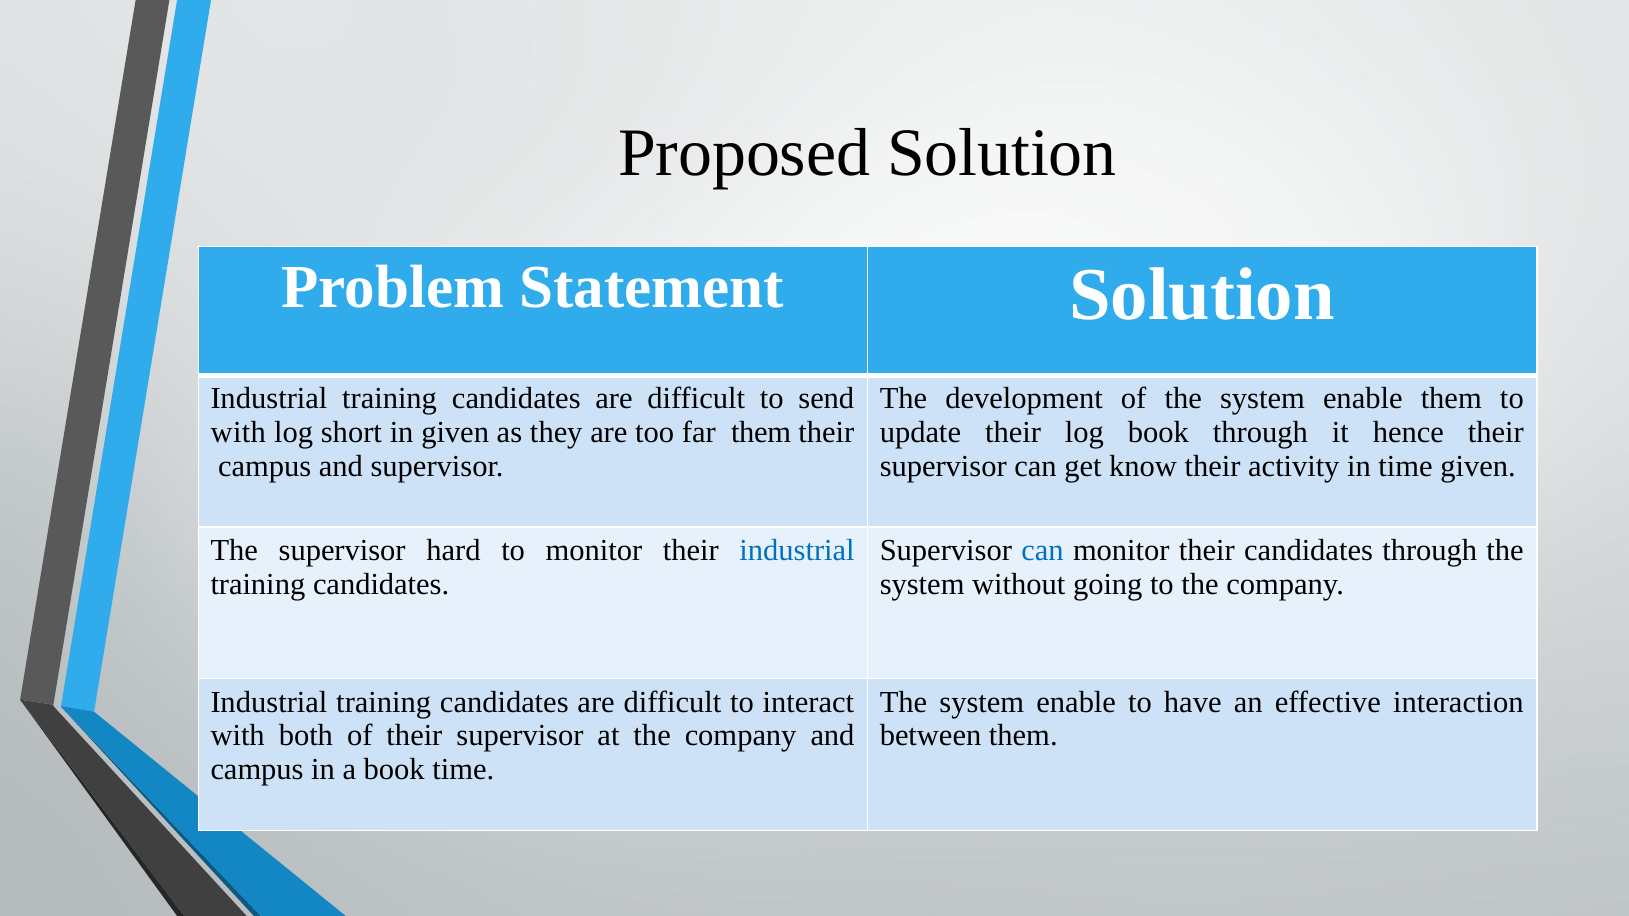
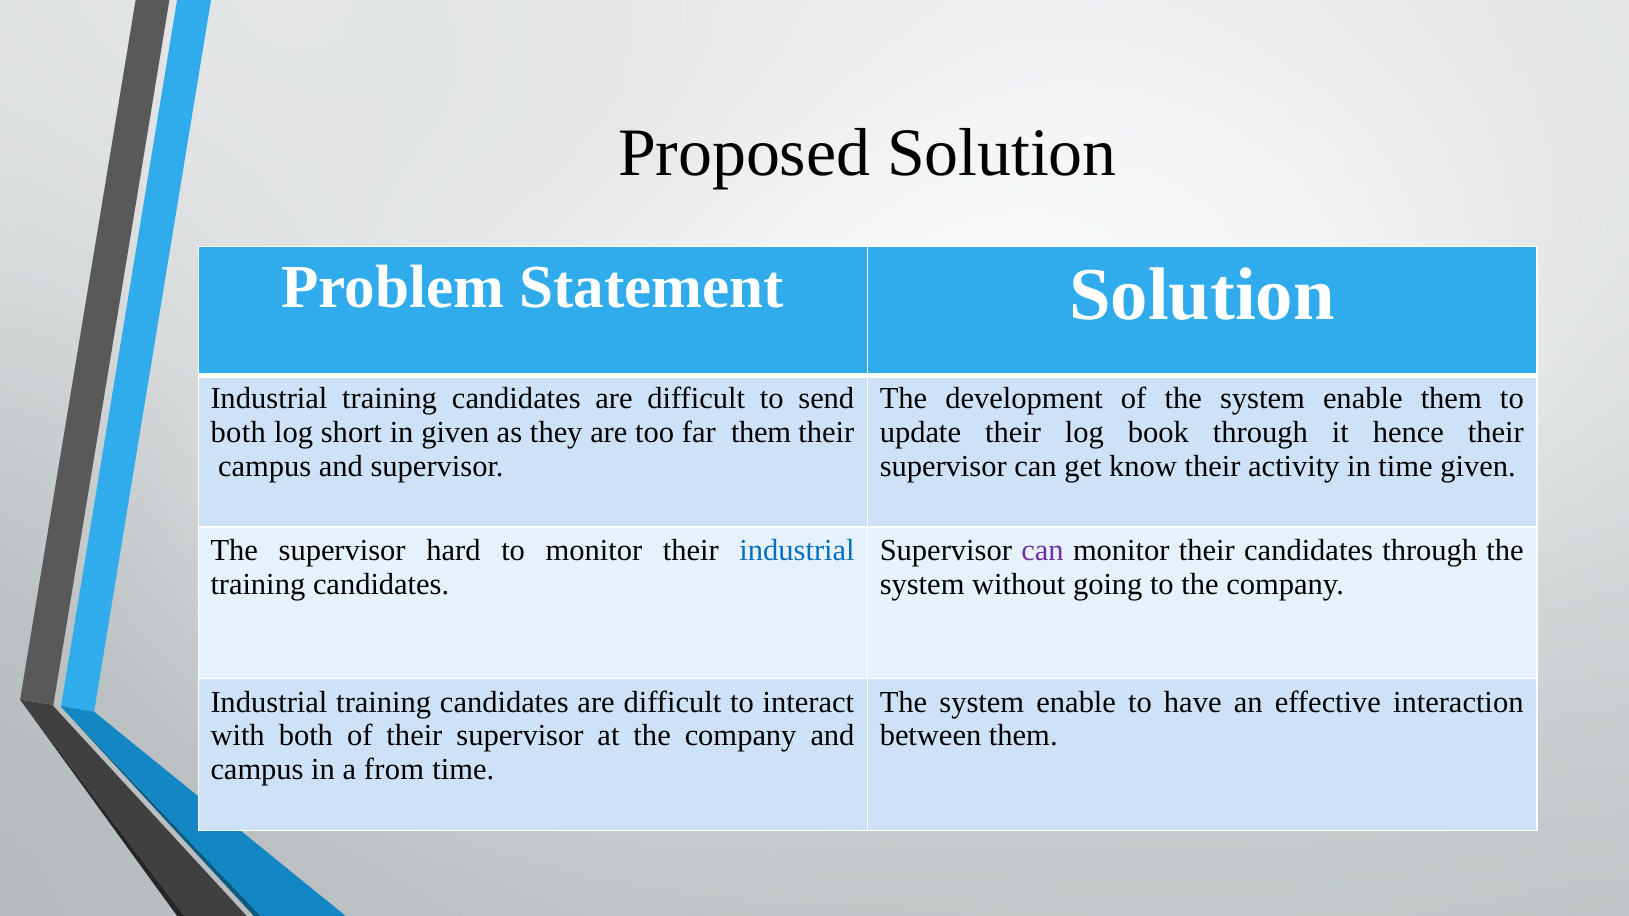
with at (238, 433): with -> both
can at (1042, 551) colour: blue -> purple
a book: book -> from
